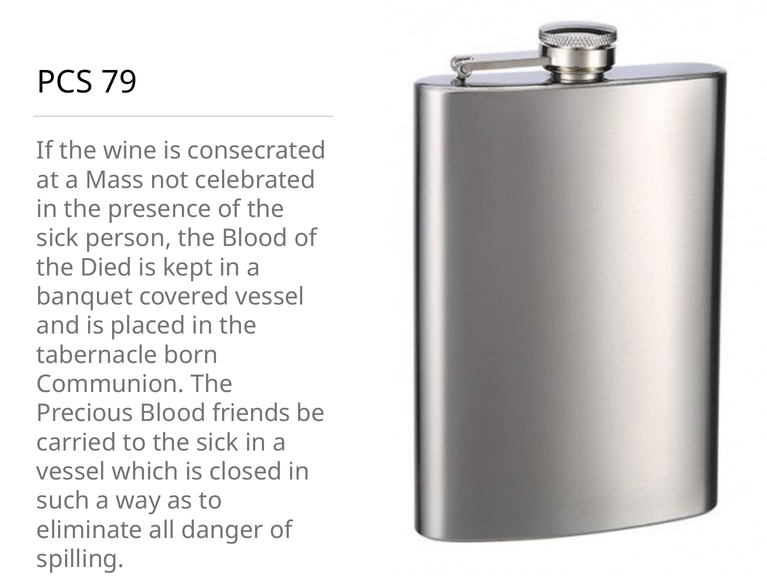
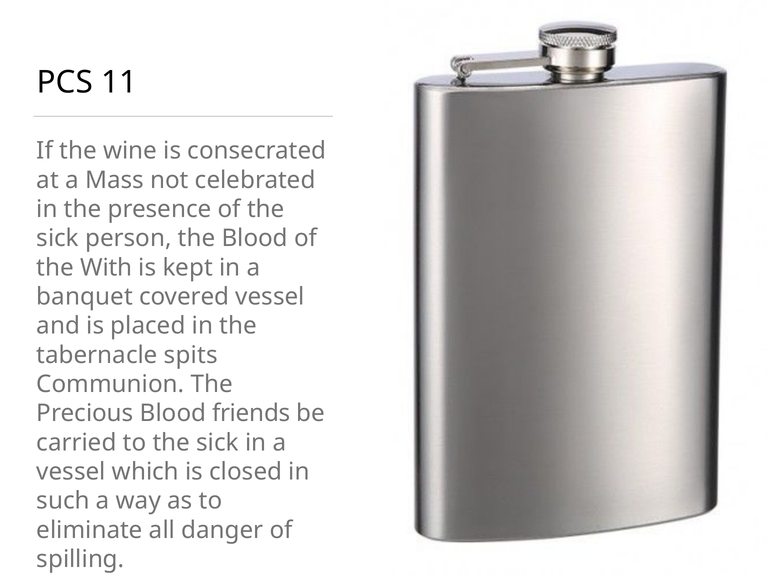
79: 79 -> 11
Died: Died -> With
born: born -> spits
